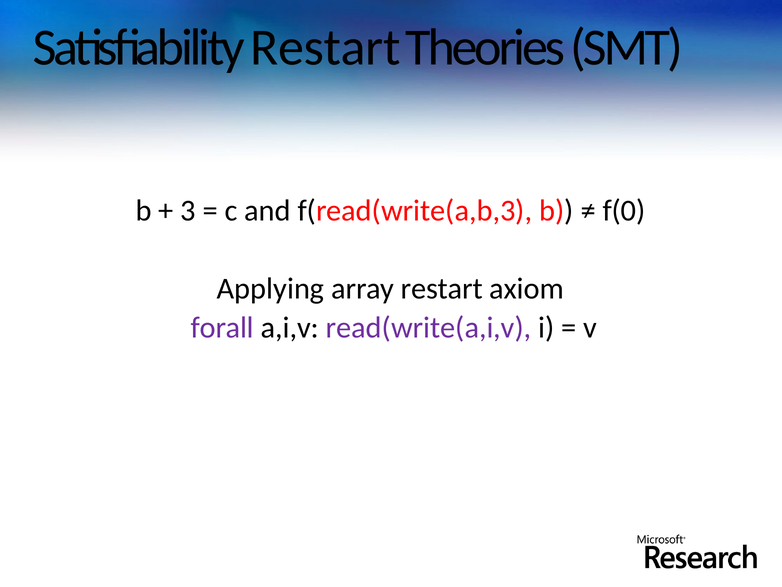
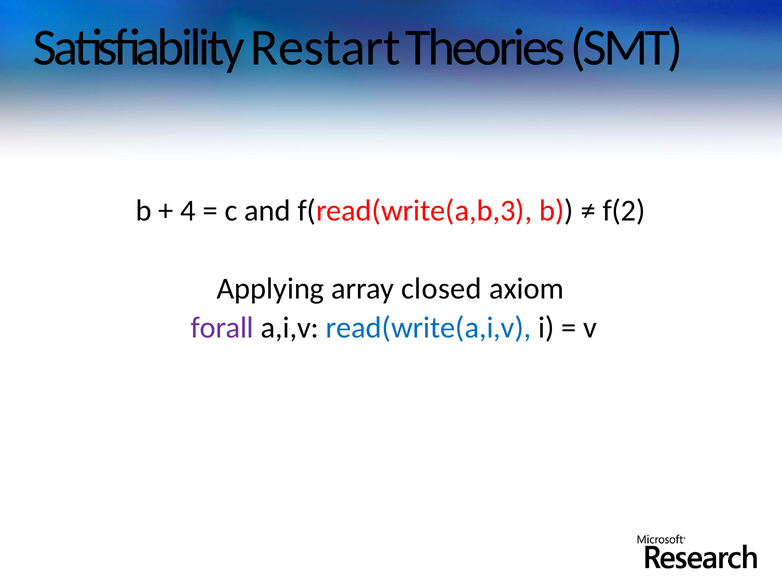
3: 3 -> 4
f(0: f(0 -> f(2
array restart: restart -> closed
read(write(a,i,v colour: purple -> blue
